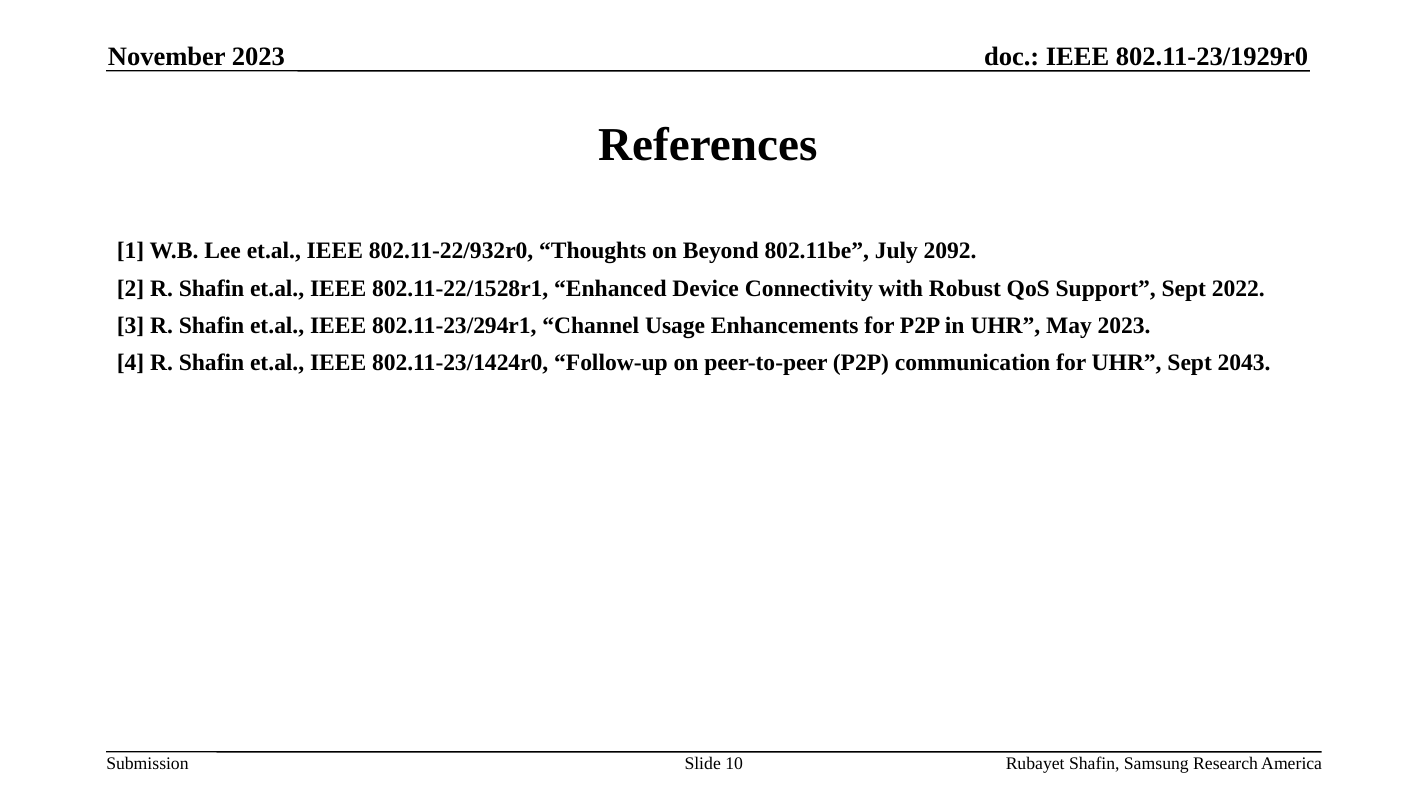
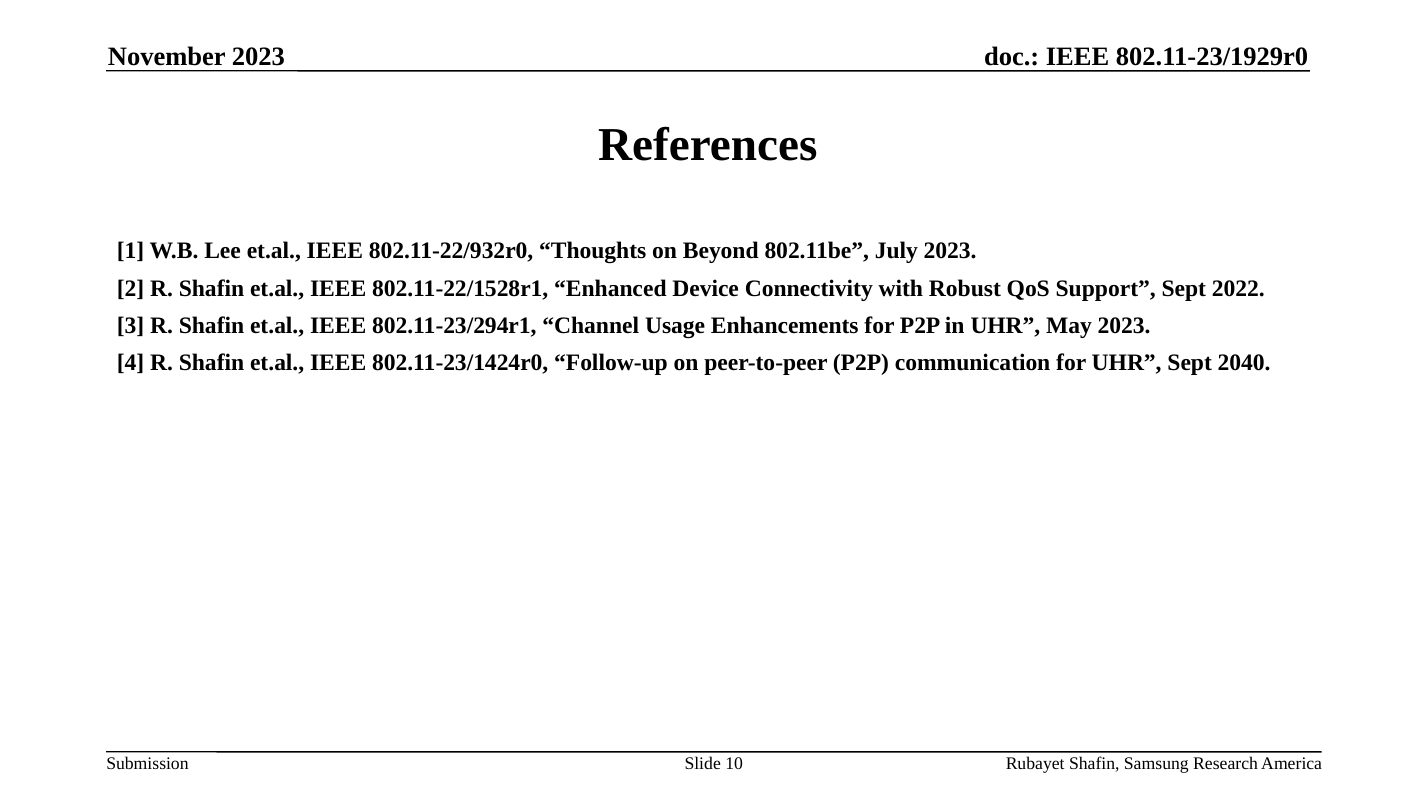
July 2092: 2092 -> 2023
2043: 2043 -> 2040
